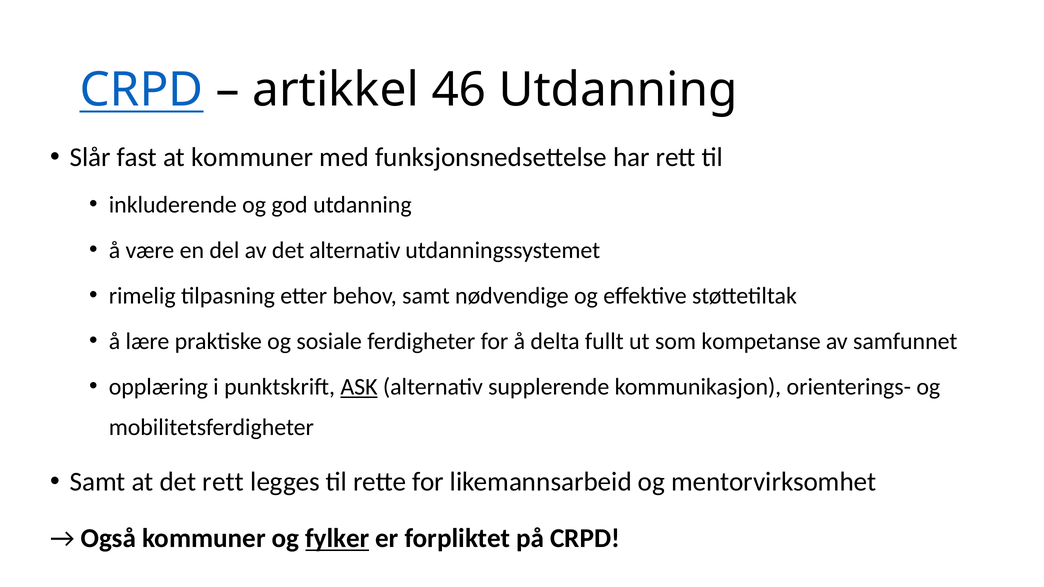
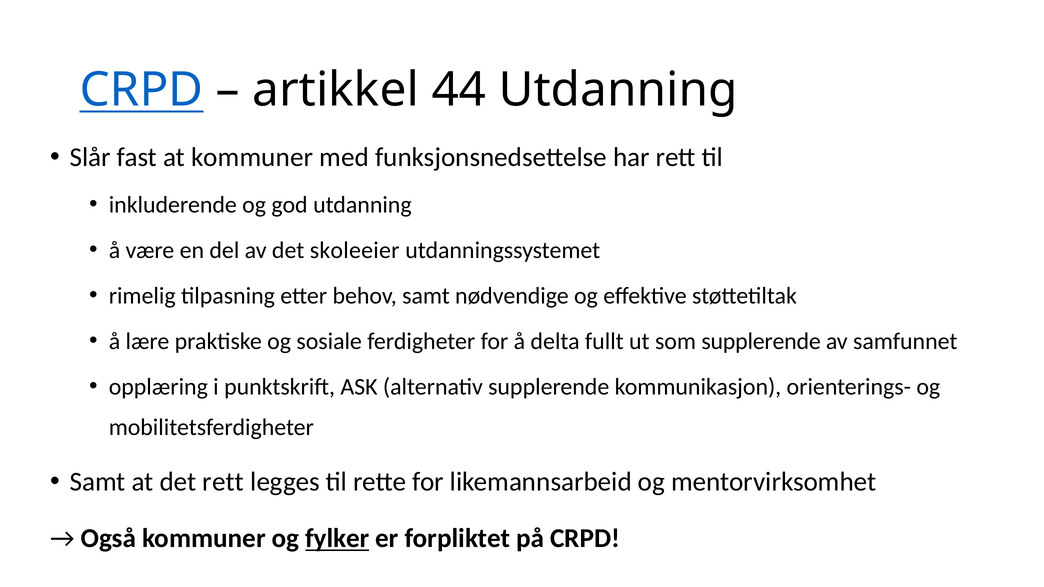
46: 46 -> 44
det alternativ: alternativ -> skoleeier
som kompetanse: kompetanse -> supplerende
ASK underline: present -> none
